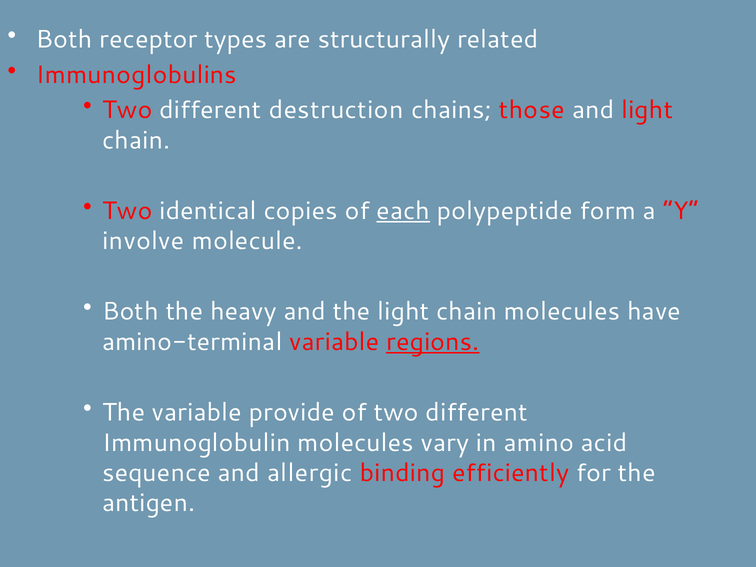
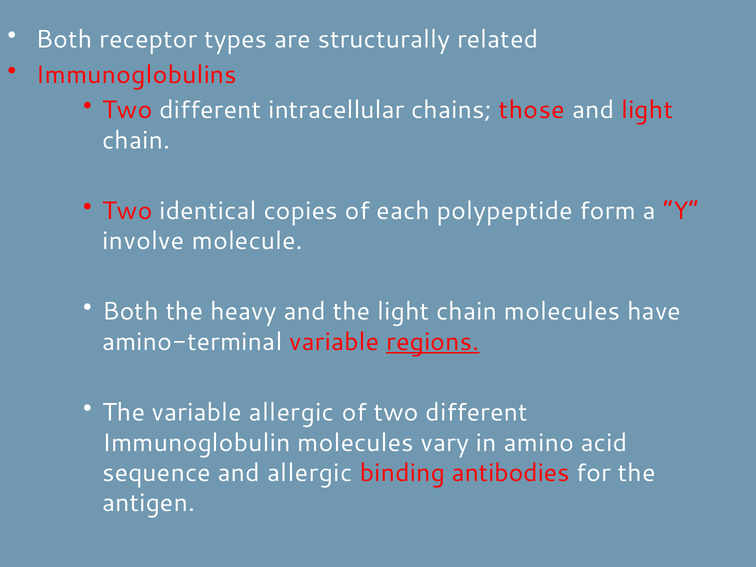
destruction: destruction -> intracellular
each underline: present -> none
variable provide: provide -> allergic
efficiently: efficiently -> antibodies
